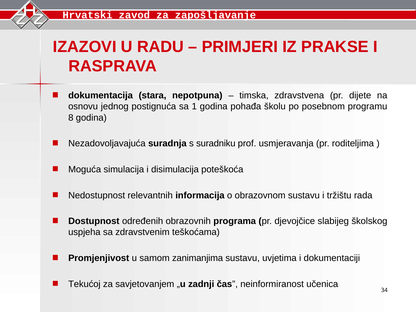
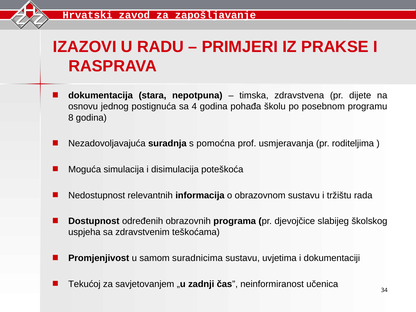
1: 1 -> 4
suradniku: suradniku -> pomoćna
zanimanjima: zanimanjima -> suradnicima
